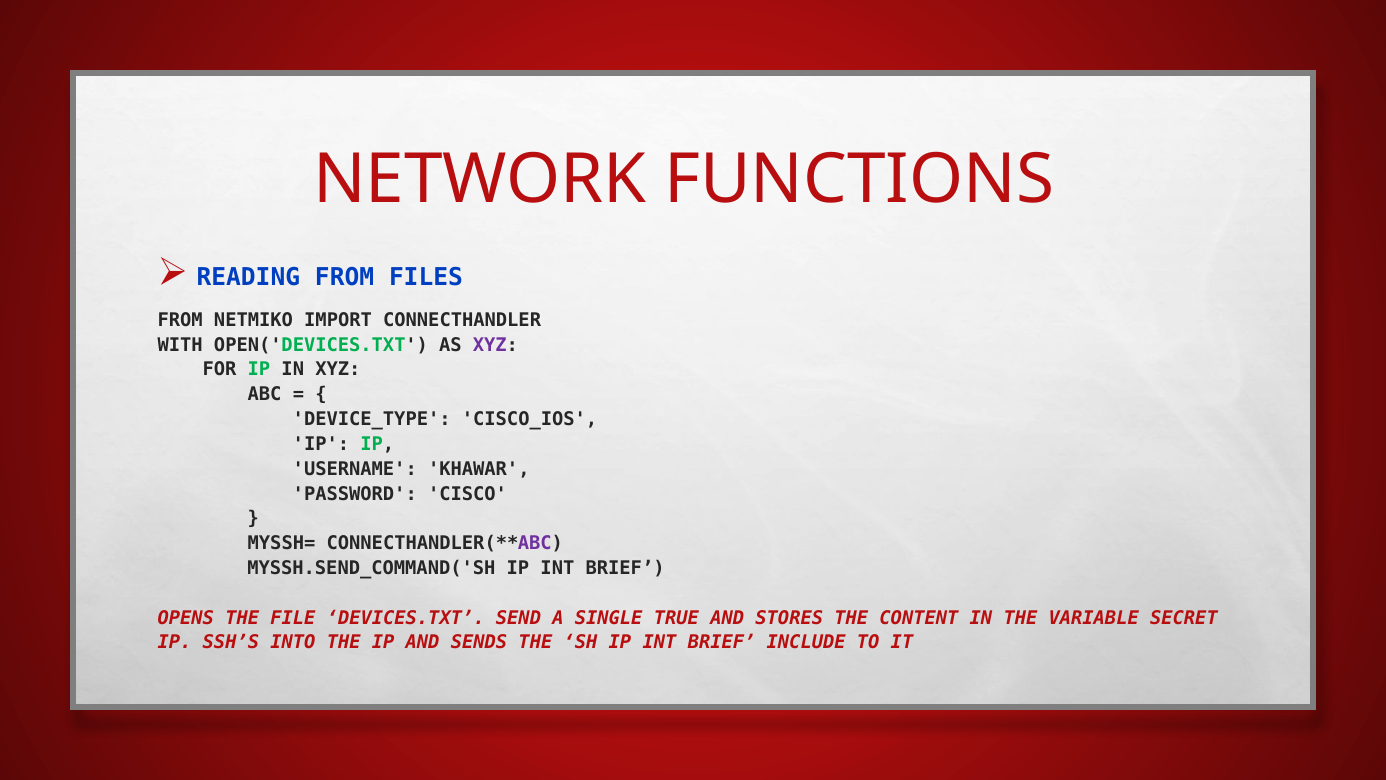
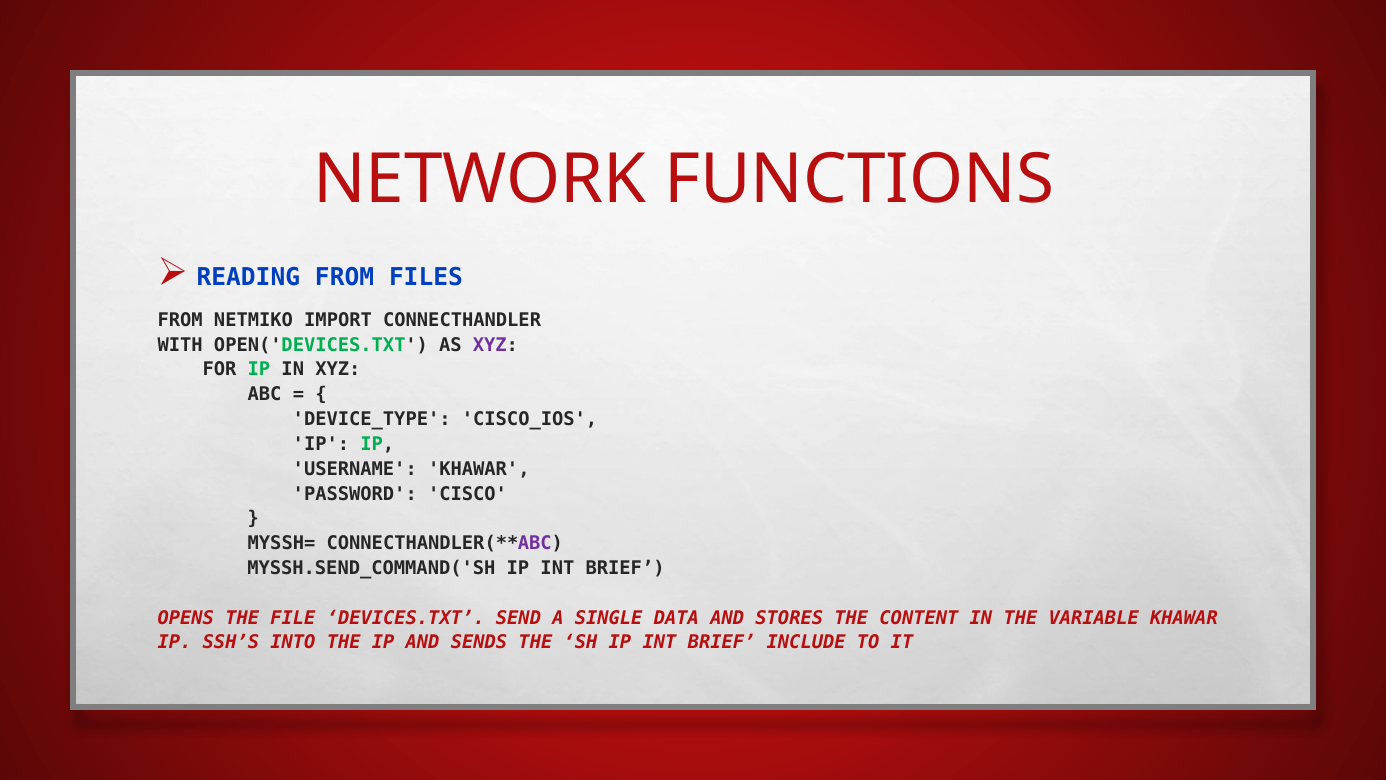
TRUE: TRUE -> DATA
VARIABLE SECRET: SECRET -> KHAWAR
